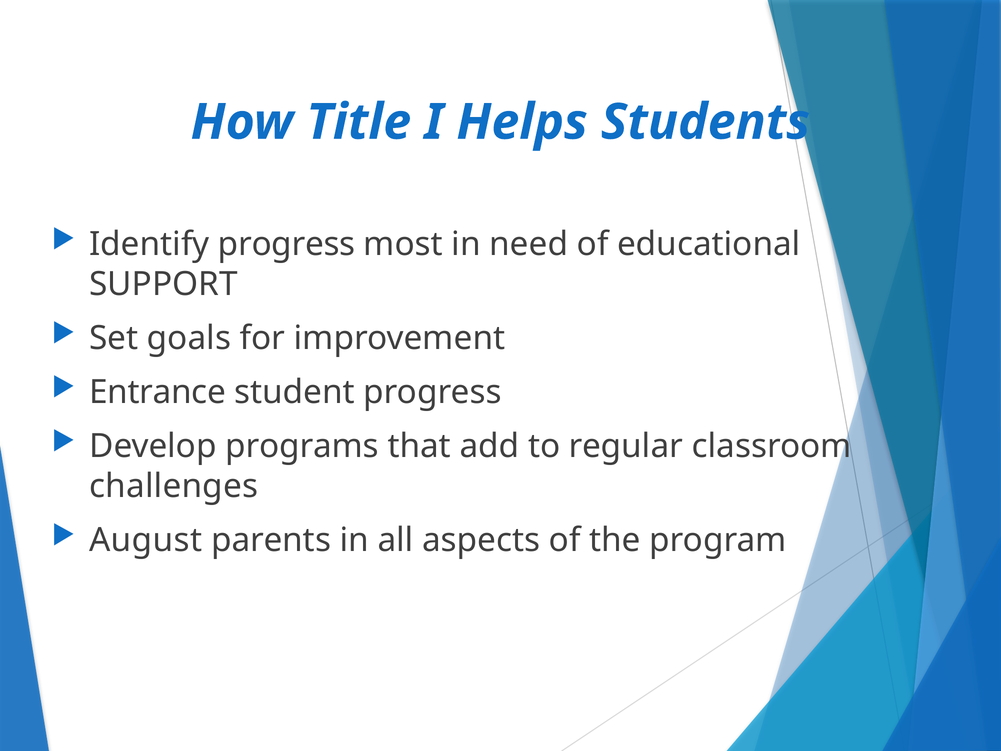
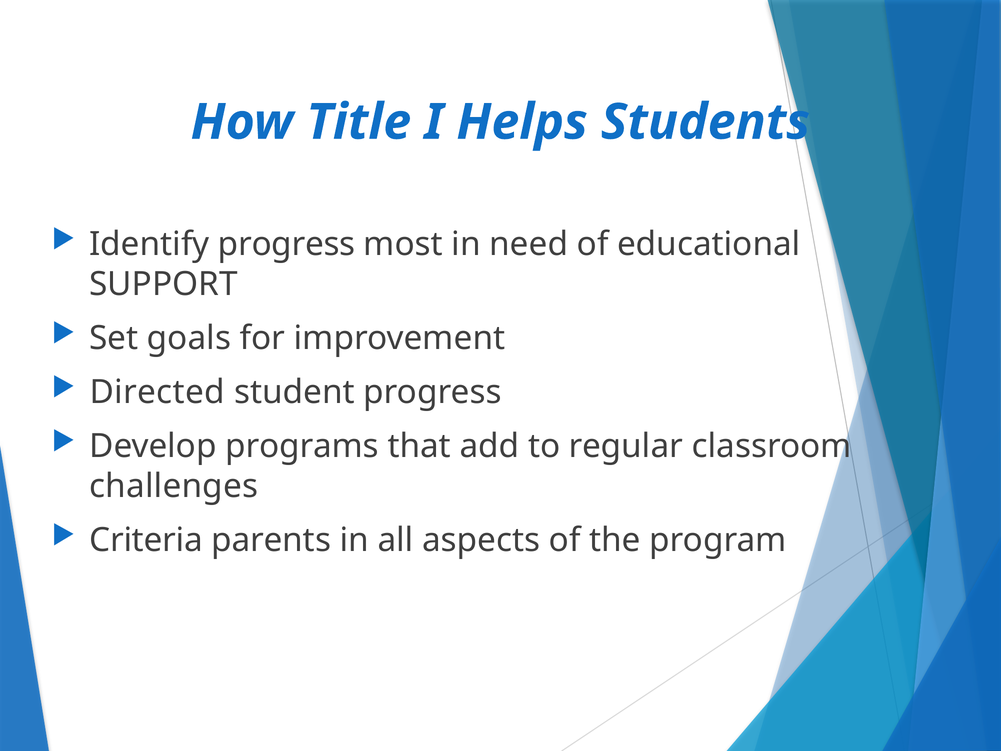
Entrance: Entrance -> Directed
August: August -> Criteria
